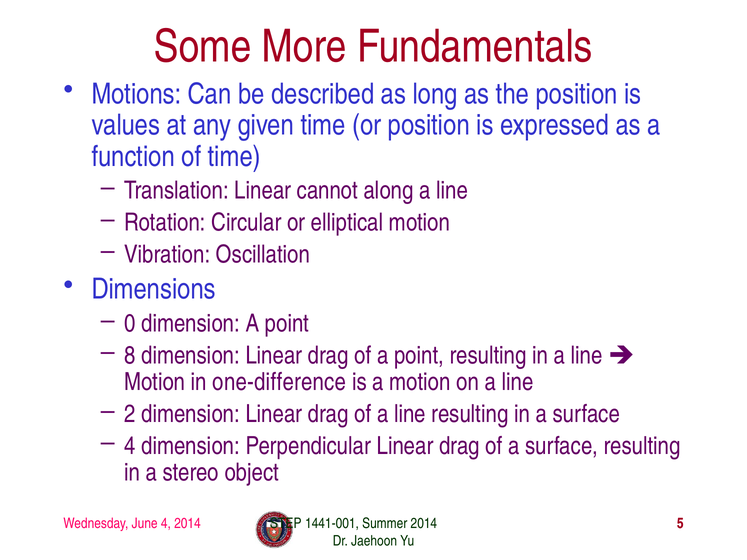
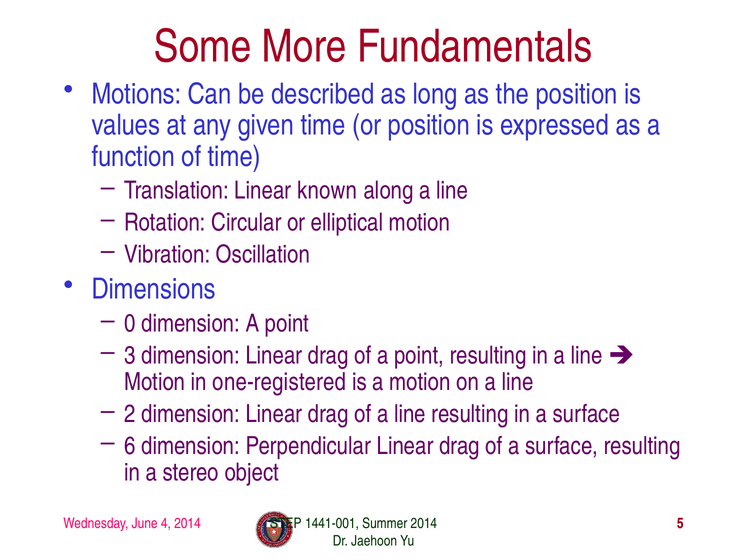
cannot: cannot -> known
8: 8 -> 3
one-difference: one-difference -> one-registered
4 at (130, 446): 4 -> 6
